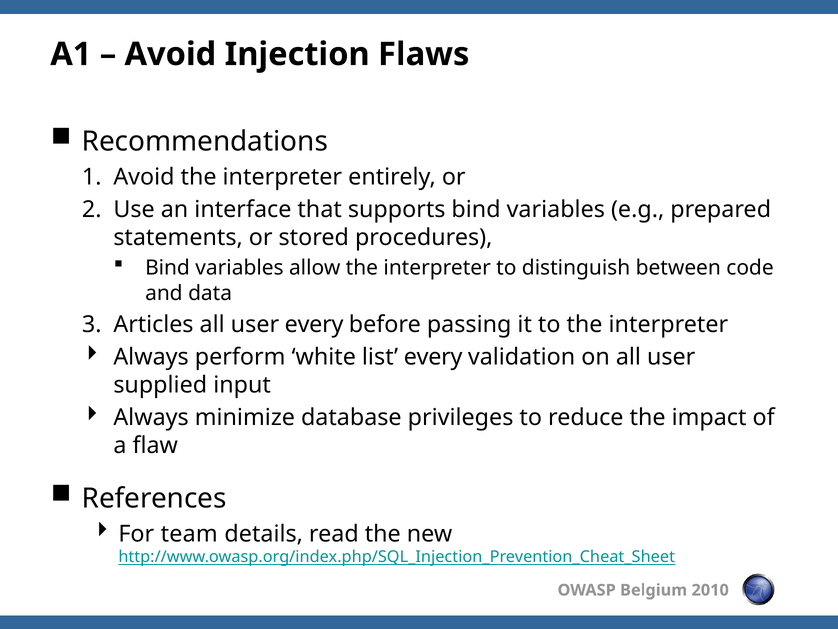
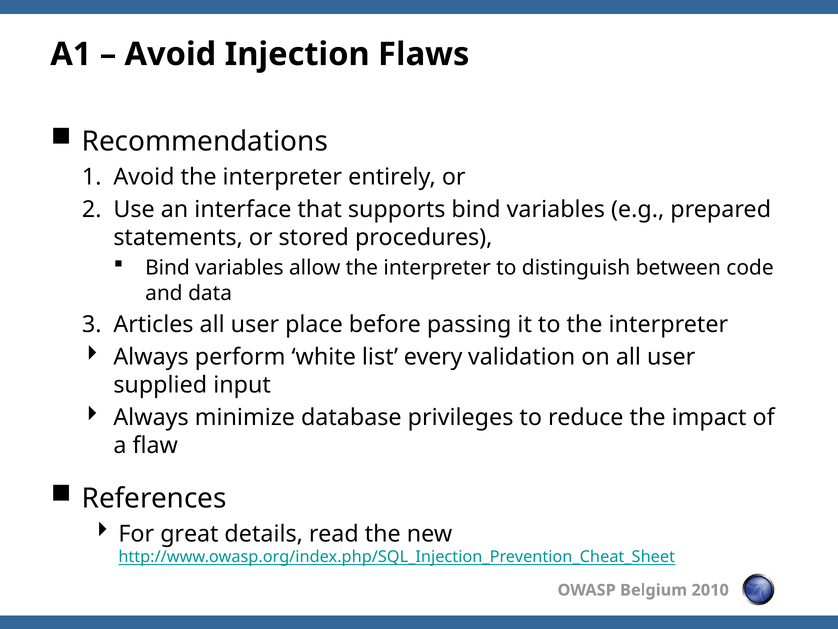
user every: every -> place
team: team -> great
